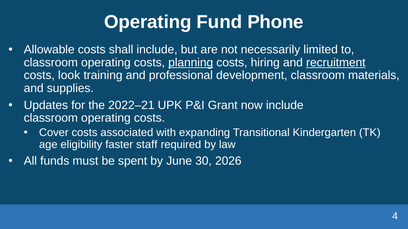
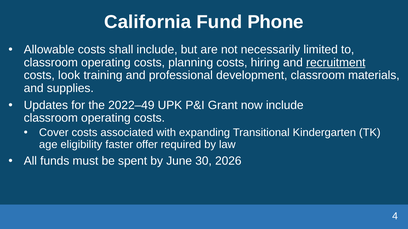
Operating at (148, 22): Operating -> California
planning underline: present -> none
2022–21: 2022–21 -> 2022–49
staff: staff -> offer
